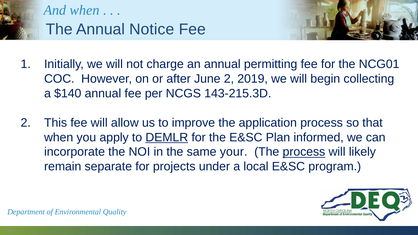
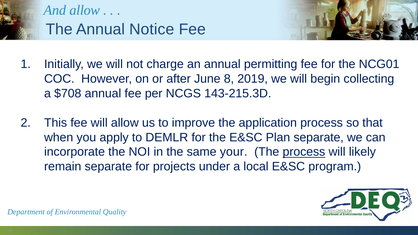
And when: when -> allow
June 2: 2 -> 8
$140: $140 -> $708
DEMLR underline: present -> none
Plan informed: informed -> separate
